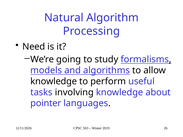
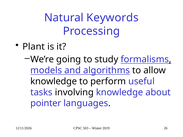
Algorithm: Algorithm -> Keywords
Need: Need -> Plant
